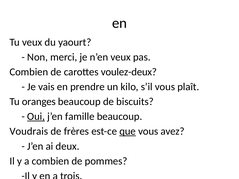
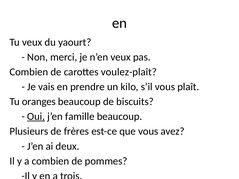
voulez-deux: voulez-deux -> voulez-plaît
Voudrais: Voudrais -> Plusieurs
que underline: present -> none
